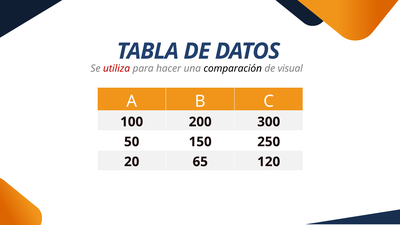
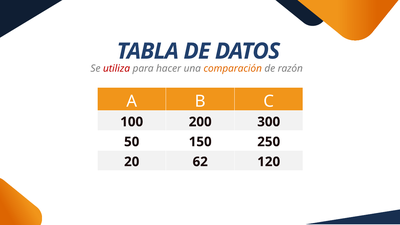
comparación colour: black -> orange
visual: visual -> razón
65: 65 -> 62
